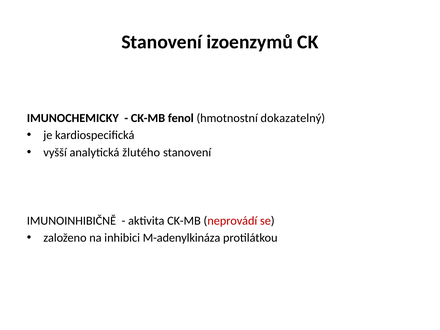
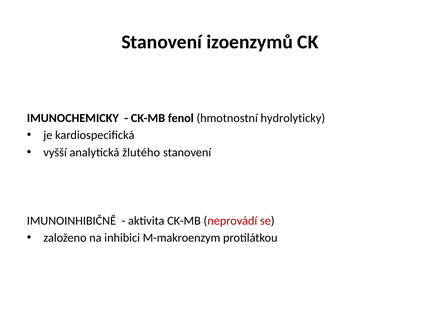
dokazatelný: dokazatelný -> hydrolyticky
M-adenylkináza: M-adenylkináza -> M-makroenzym
